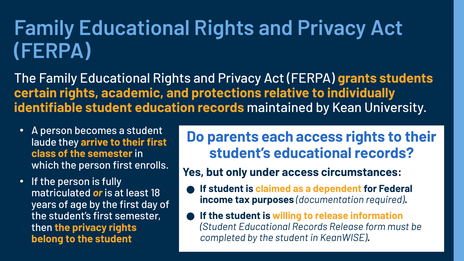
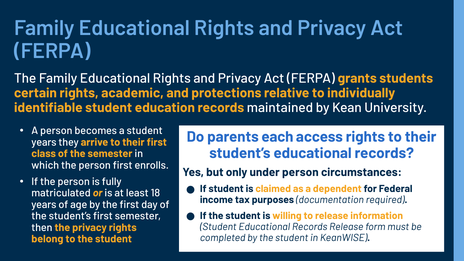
laude at (44, 142): laude -> years
under access: access -> person
